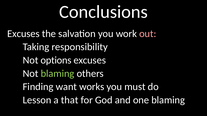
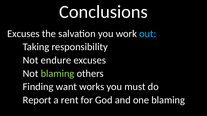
out colour: pink -> light blue
options: options -> endure
Lesson: Lesson -> Report
that: that -> rent
